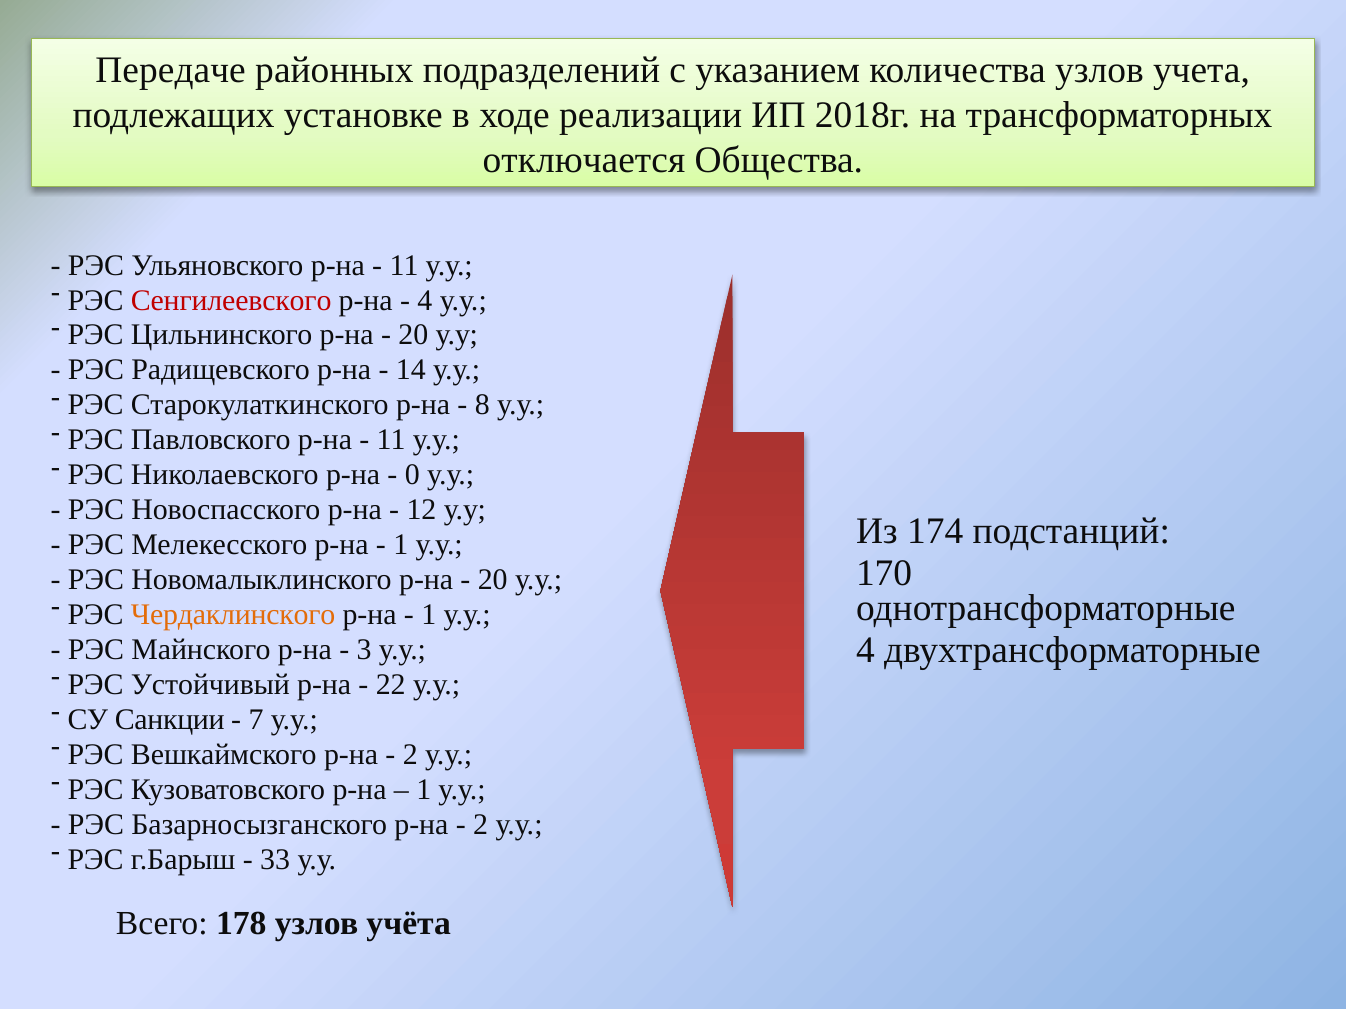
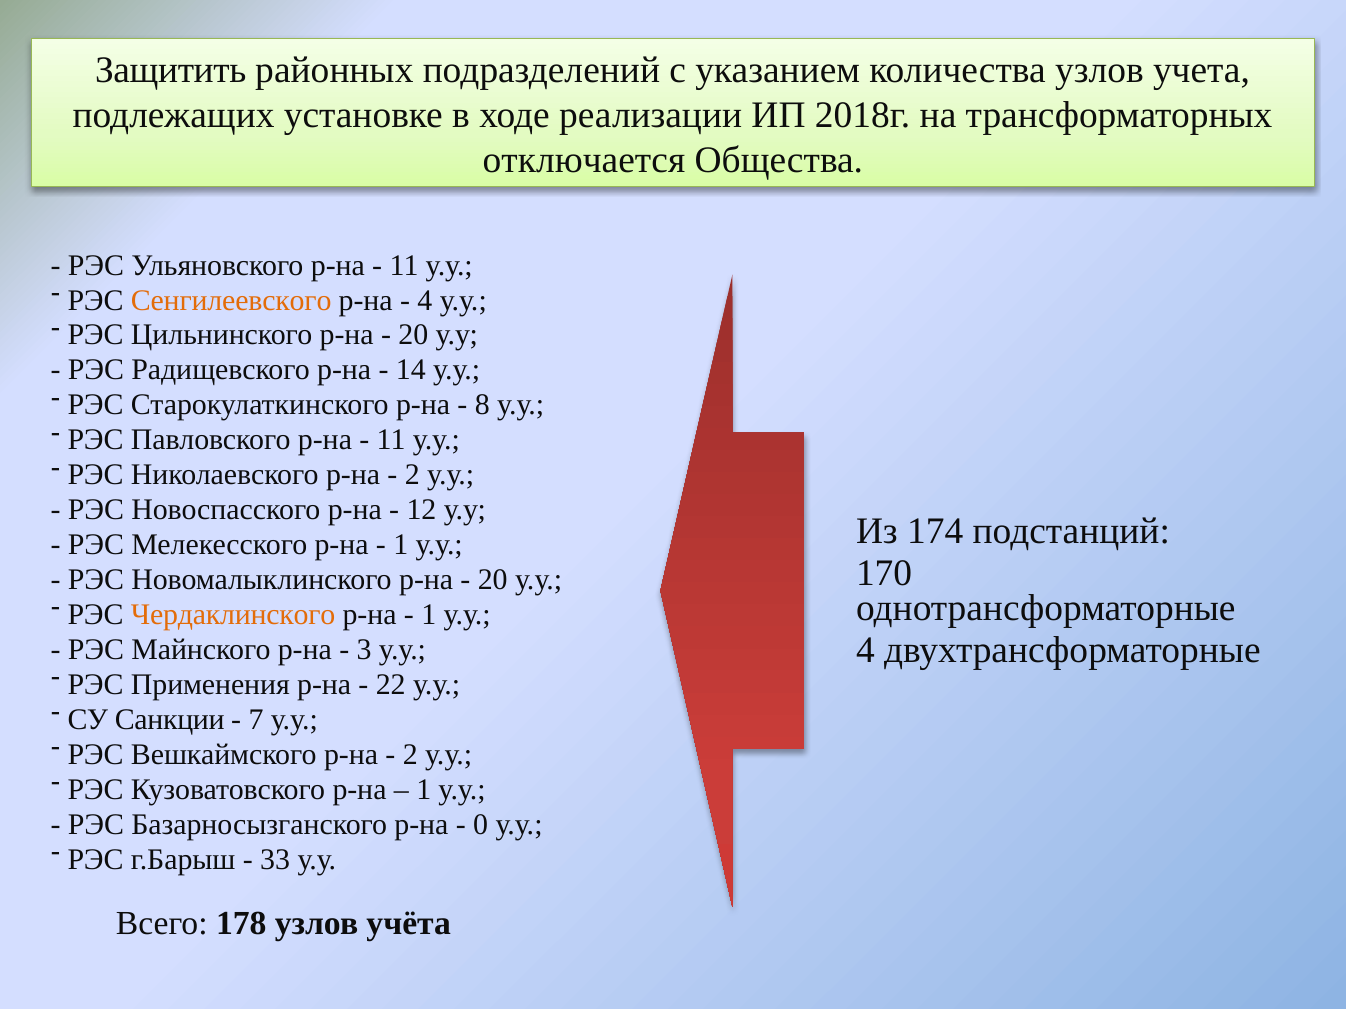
Передаче: Передаче -> Защитить
Сенгилеевского colour: red -> orange
0 at (412, 475): 0 -> 2
Устойчивый: Устойчивый -> Применения
2 at (481, 825): 2 -> 0
